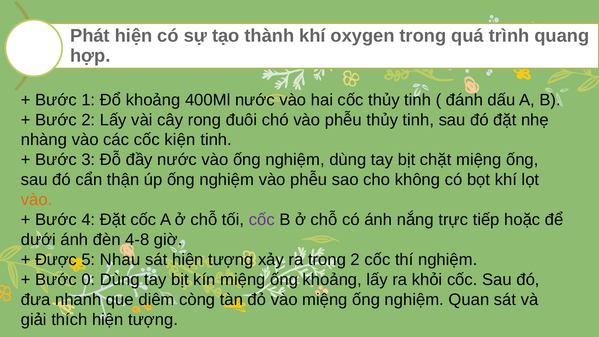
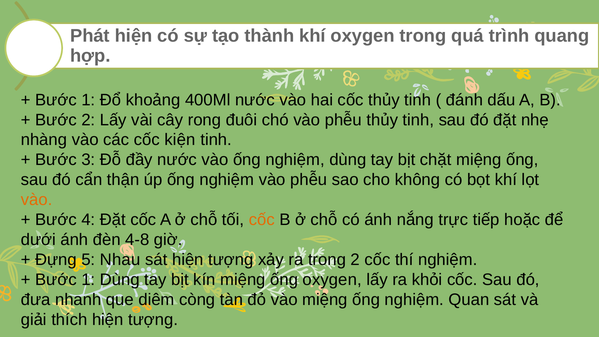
cốc at (262, 220) colour: purple -> orange
Được: Được -> Đựng
0 at (88, 280): 0 -> 1
ống khoảng: khoảng -> oxygen
